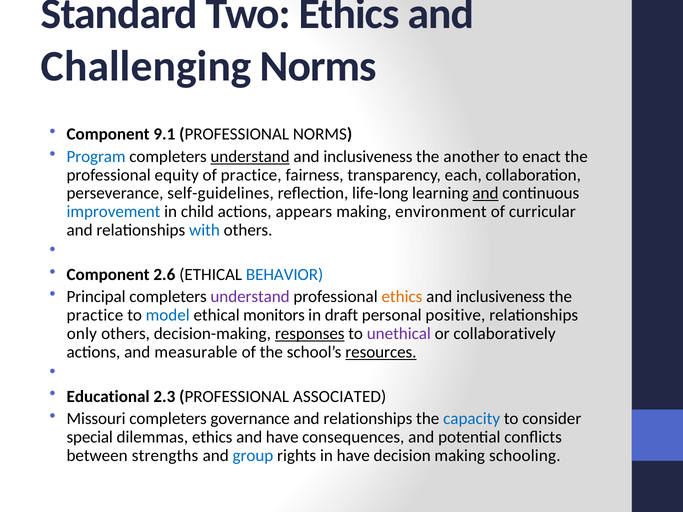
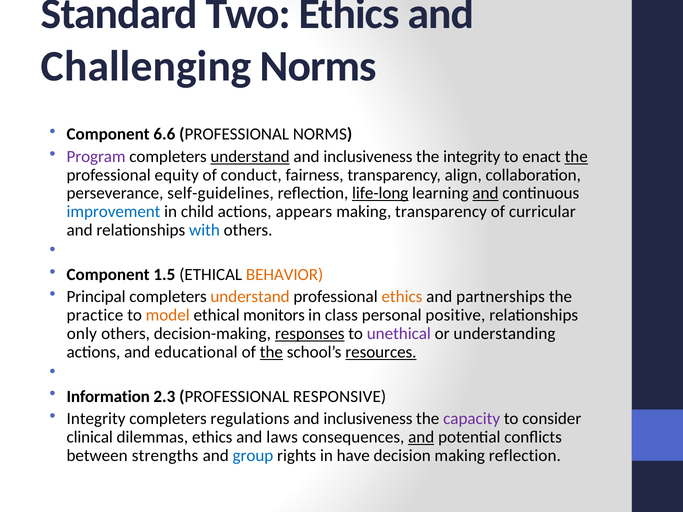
9.1: 9.1 -> 6.6
Program colour: blue -> purple
the another: another -> integrity
the at (576, 157) underline: none -> present
of practice: practice -> conduct
each: each -> align
life-long underline: none -> present
making environment: environment -> transparency
2.6: 2.6 -> 1.5
BEHAVIOR colour: blue -> orange
understand at (250, 297) colour: purple -> orange
inclusiveness at (501, 297): inclusiveness -> partnerships
model colour: blue -> orange
draft: draft -> class
collaboratively: collaboratively -> understanding
measurable: measurable -> educational
the at (271, 352) underline: none -> present
Educational: Educational -> Information
ASSOCIATED: ASSOCIATED -> RESPONSIVE
Missouri at (96, 419): Missouri -> Integrity
governance: governance -> regulations
relationships at (368, 419): relationships -> inclusiveness
capacity colour: blue -> purple
special: special -> clinical
and have: have -> laws
and at (421, 437) underline: none -> present
making schooling: schooling -> reflection
